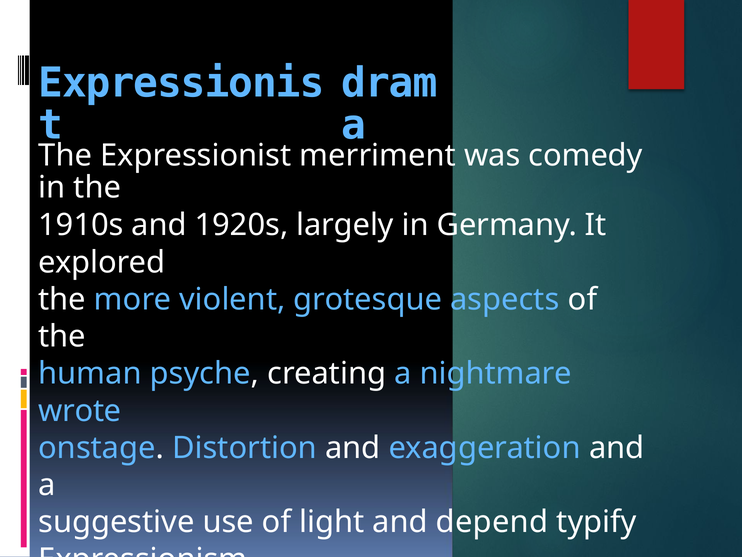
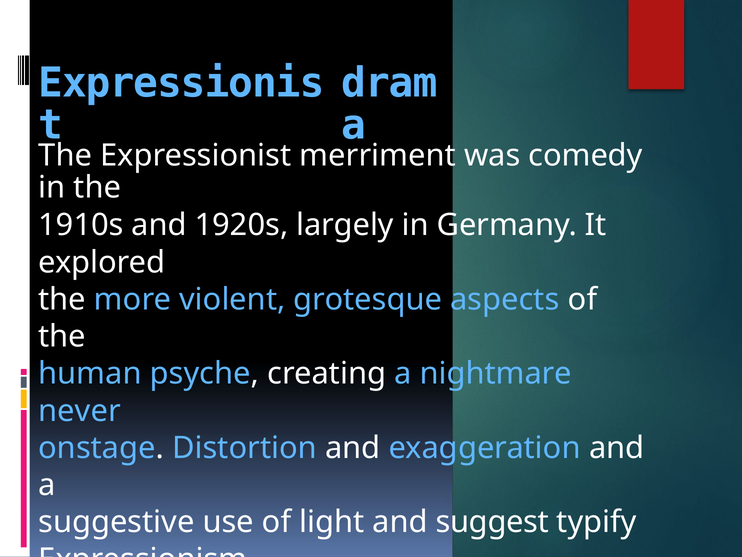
wrote: wrote -> never
depend: depend -> suggest
